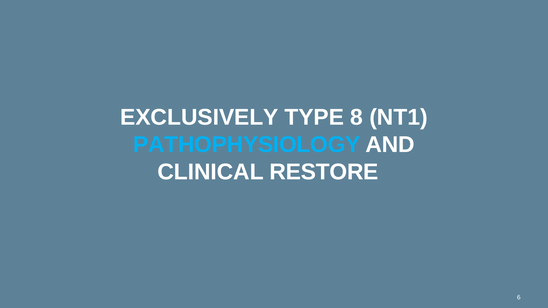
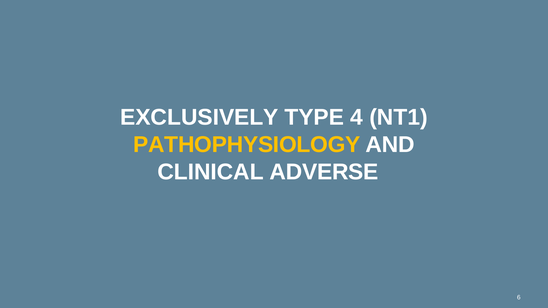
8: 8 -> 4
PATHOPHYSIOLOGY colour: light blue -> yellow
RESTORE: RESTORE -> ADVERSE
